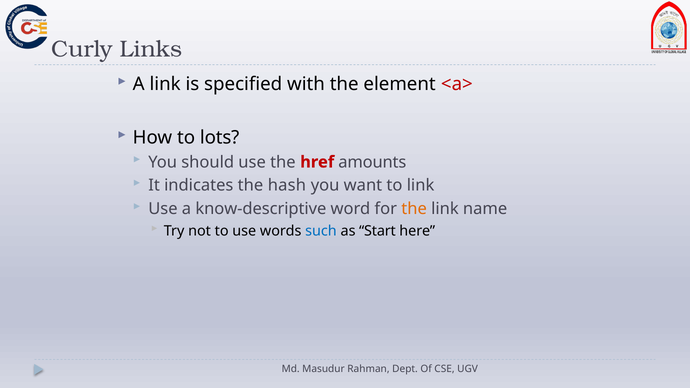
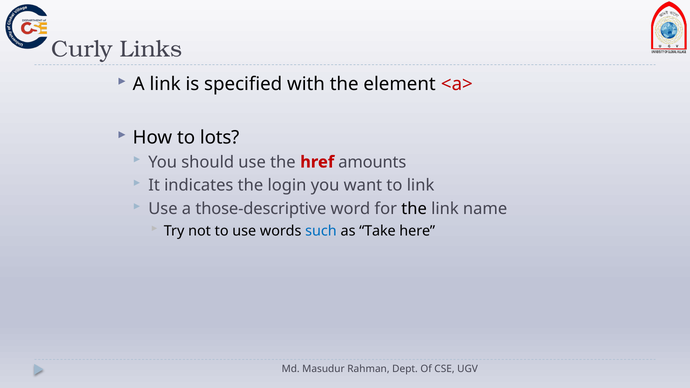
hash: hash -> login
know-descriptive: know-descriptive -> those-descriptive
the at (414, 209) colour: orange -> black
Start: Start -> Take
